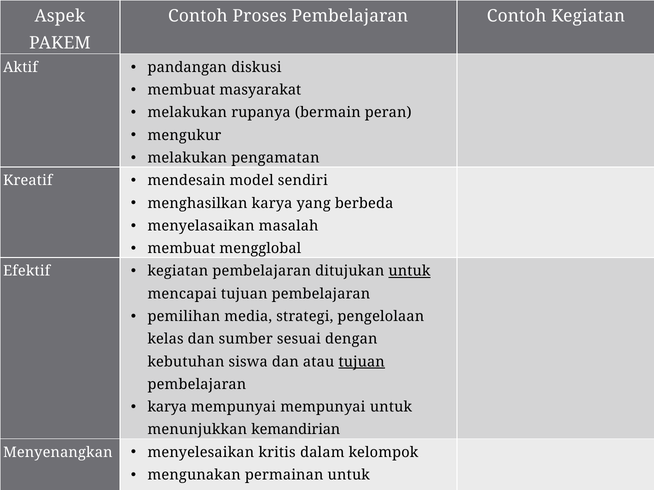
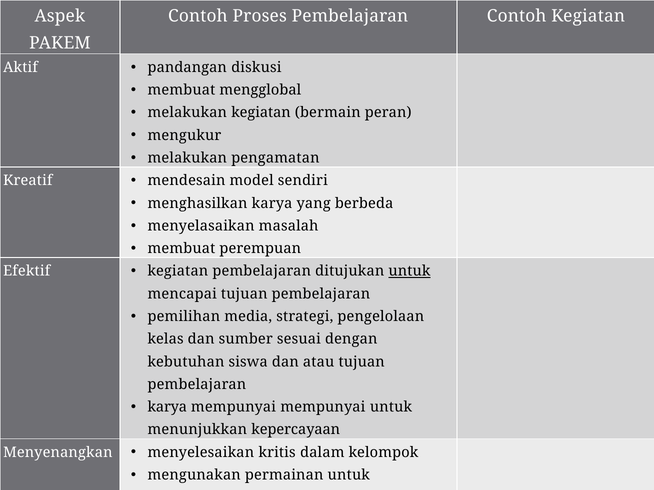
masyarakat: masyarakat -> mengglobal
rupanya at (261, 113): rupanya -> kegiatan
mengglobal: mengglobal -> perempuan
tujuan at (362, 362) underline: present -> none
kemandirian: kemandirian -> kepercayaan
